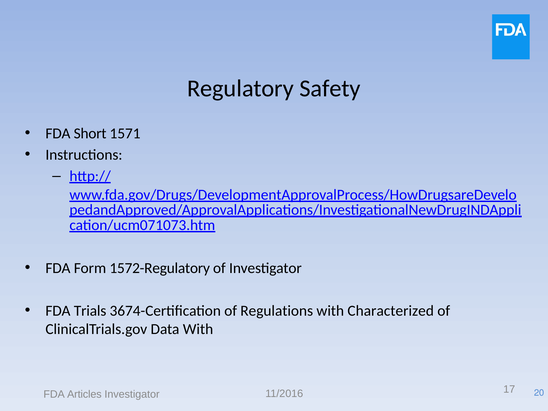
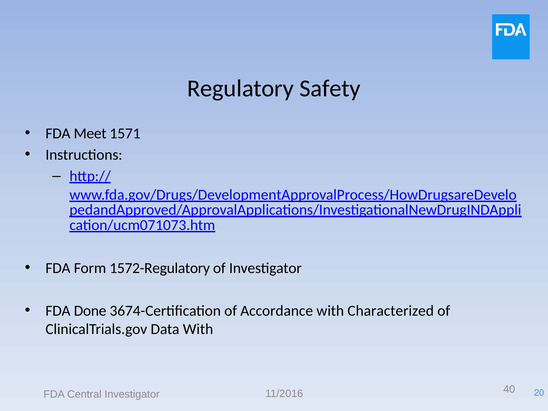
Short: Short -> Meet
Trials: Trials -> Done
Regulations: Regulations -> Accordance
Articles: Articles -> Central
17: 17 -> 40
